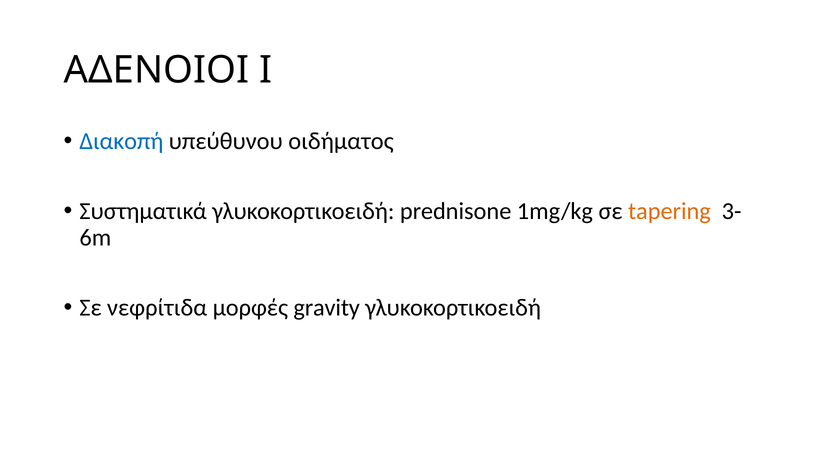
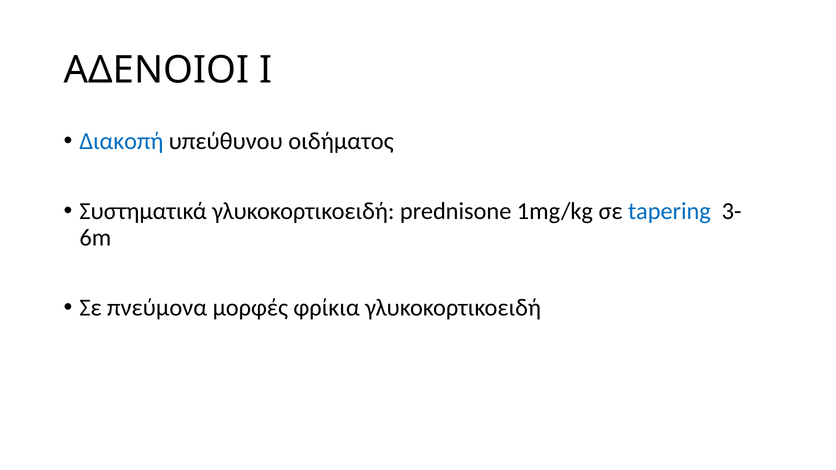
tapering colour: orange -> blue
νεφρίτιδα: νεφρίτιδα -> πνεύμονα
gravity: gravity -> φρίκια
